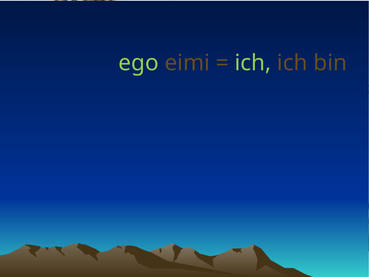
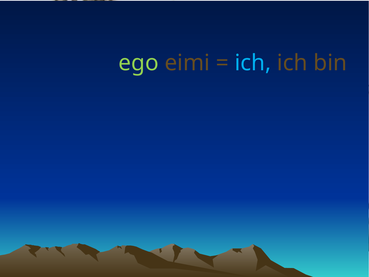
ich at (253, 63) colour: light green -> light blue
